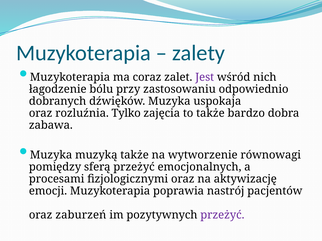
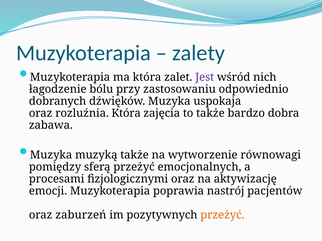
ma coraz: coraz -> która
rozluźnia Tylko: Tylko -> Która
przeżyć at (222, 215) colour: purple -> orange
